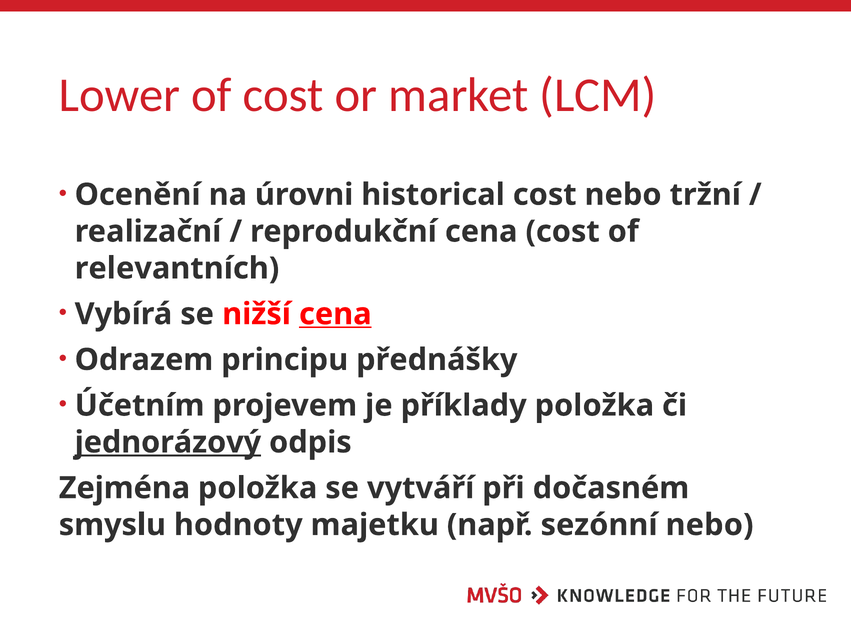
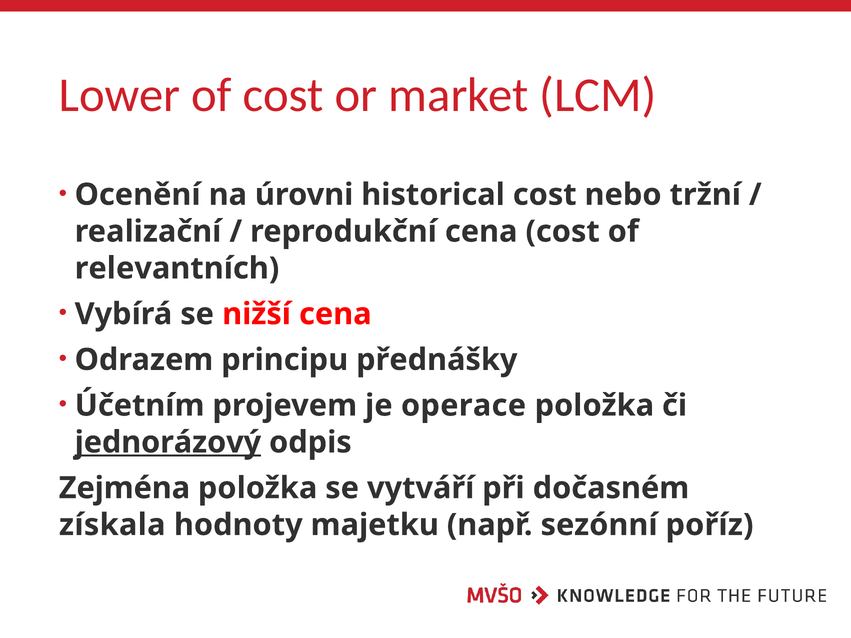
cena at (335, 314) underline: present -> none
příklady: příklady -> operace
smyslu: smyslu -> získala
sezónní nebo: nebo -> poříz
